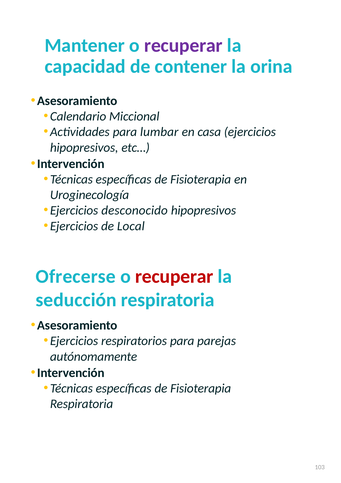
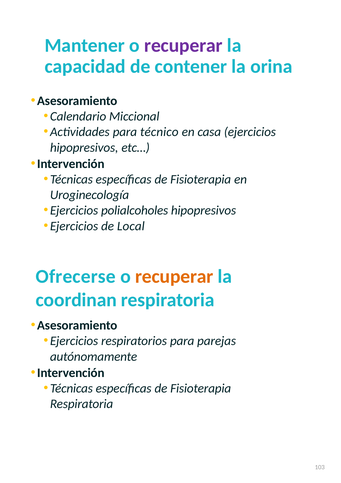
lumbar: lumbar -> técnico
desconocido: desconocido -> polialcoholes
recuperar at (174, 277) colour: red -> orange
seducción: seducción -> coordinan
